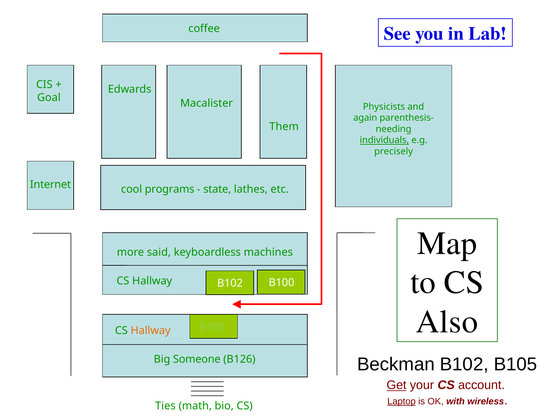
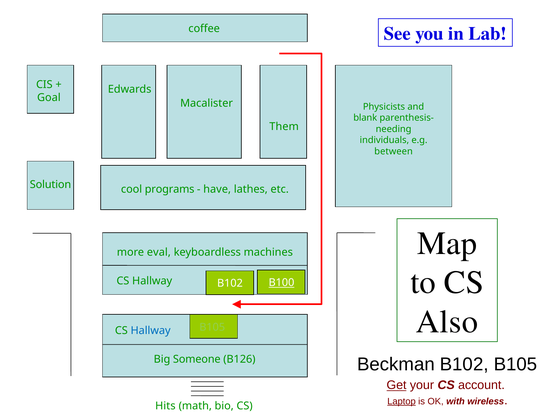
again: again -> blank
individuals underline: present -> none
precisely: precisely -> between
Internet: Internet -> Solution
state: state -> have
said: said -> eval
B100 underline: none -> present
Hallway at (151, 331) colour: orange -> blue
Ties: Ties -> Hits
